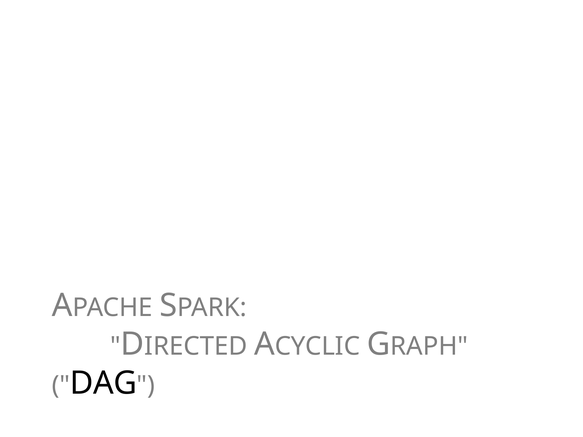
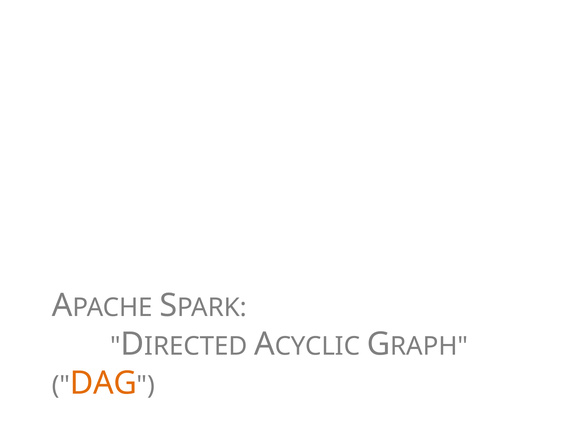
DAG colour: black -> orange
